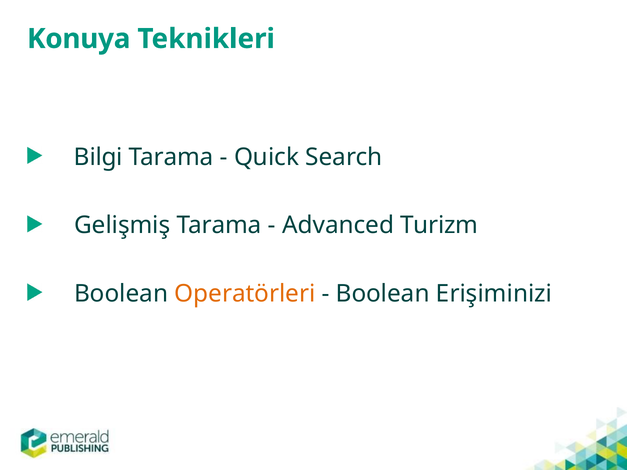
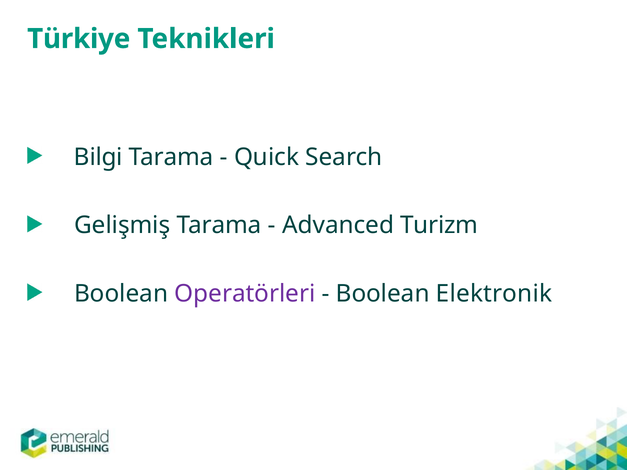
Konuya: Konuya -> Türkiye
Operatörleri colour: orange -> purple
Erişiminizi: Erişiminizi -> Elektronik
